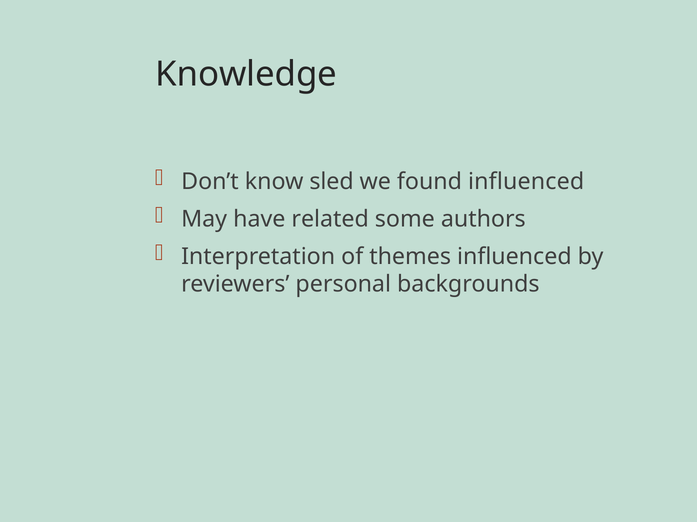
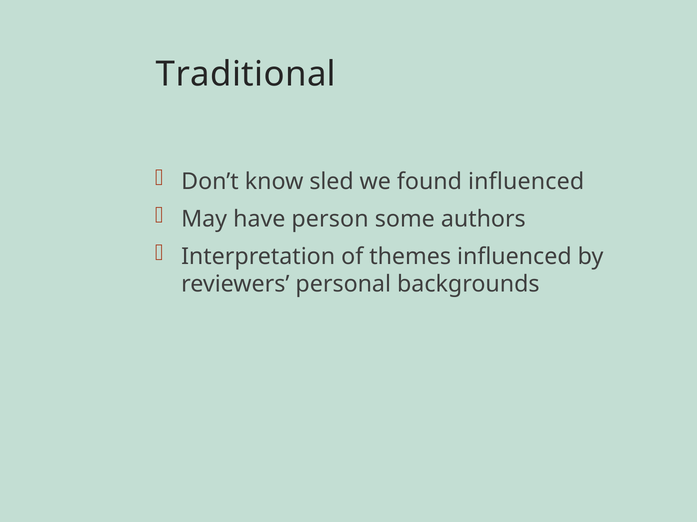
Knowledge: Knowledge -> Traditional
related: related -> person
